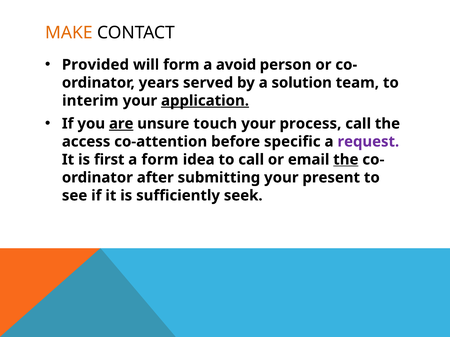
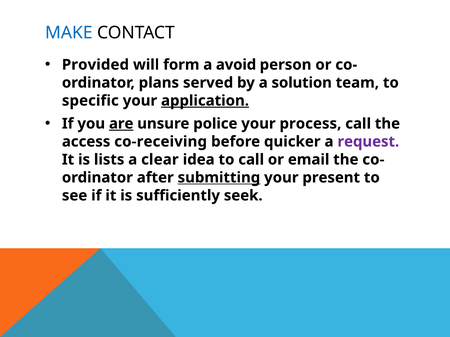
MAKE colour: orange -> blue
years: years -> plans
interim: interim -> specific
touch: touch -> police
co-attention: co-attention -> co-receiving
specific: specific -> quicker
first: first -> lists
a form: form -> clear
the at (346, 160) underline: present -> none
submitting underline: none -> present
